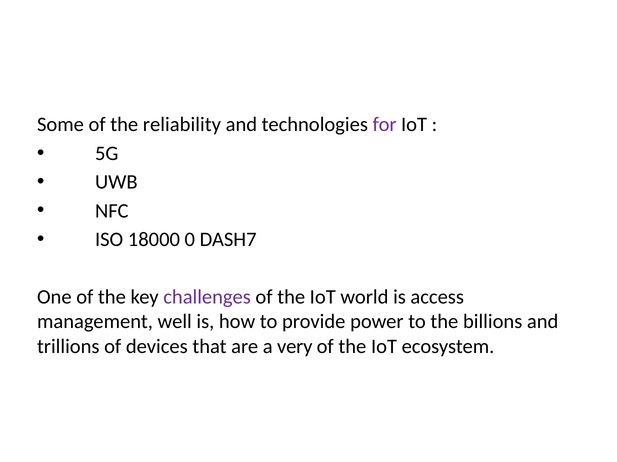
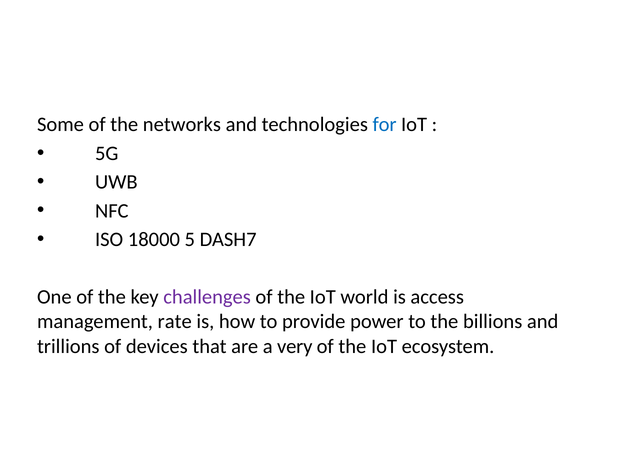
reliability: reliability -> networks
for colour: purple -> blue
0: 0 -> 5
well: well -> rate
